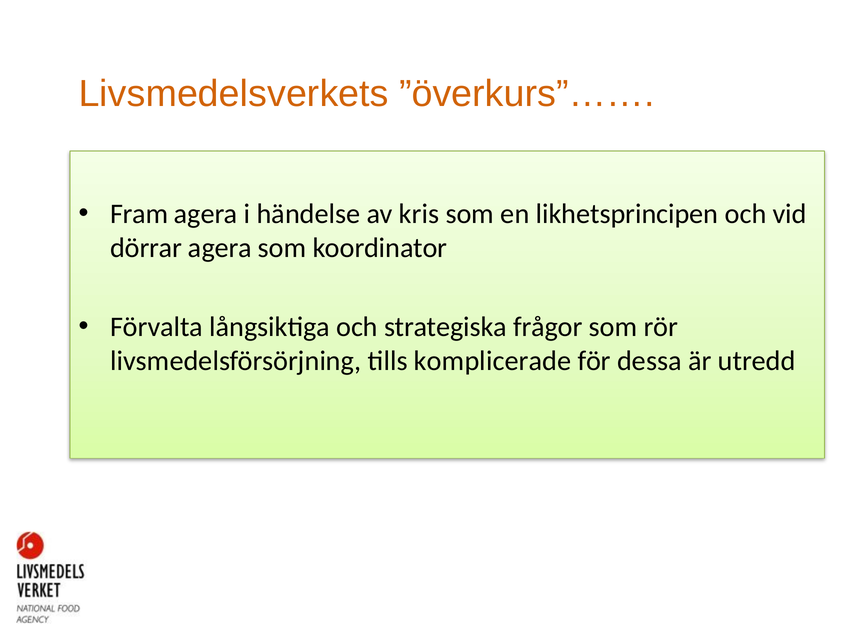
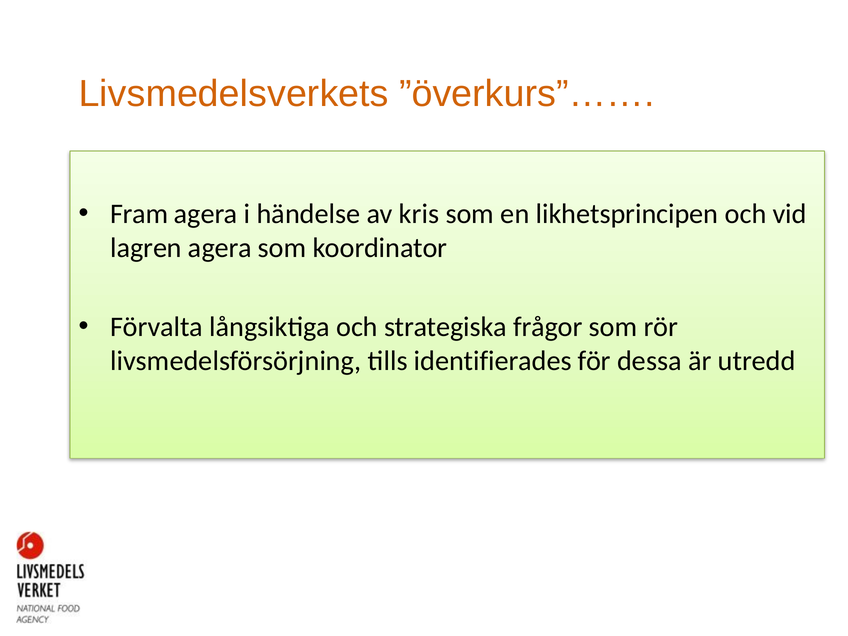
dörrar: dörrar -> lagren
komplicerade: komplicerade -> identifierades
